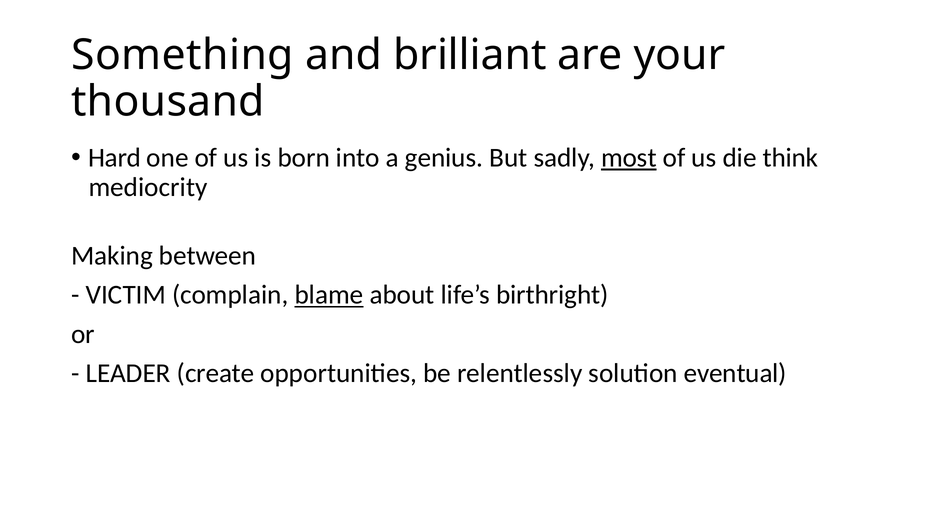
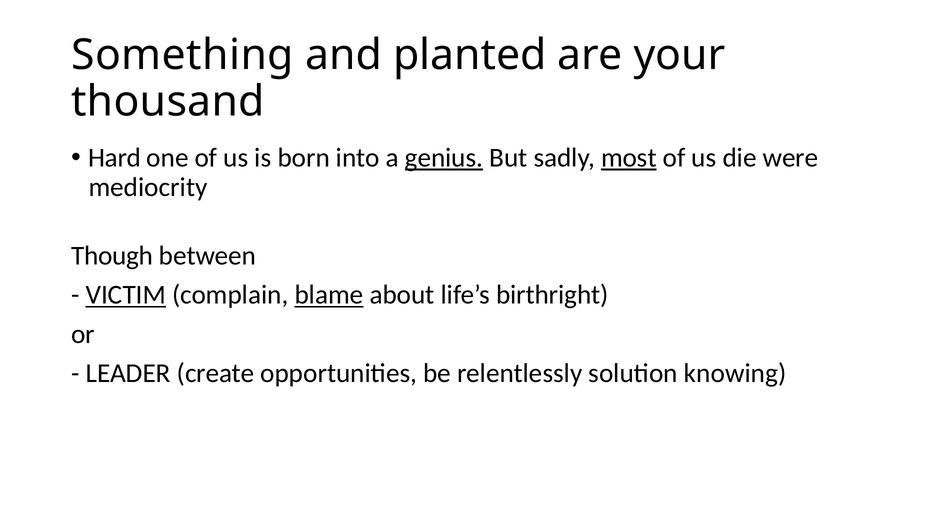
brilliant: brilliant -> planted
genius underline: none -> present
think: think -> were
Making: Making -> Though
VICTIM underline: none -> present
eventual: eventual -> knowing
